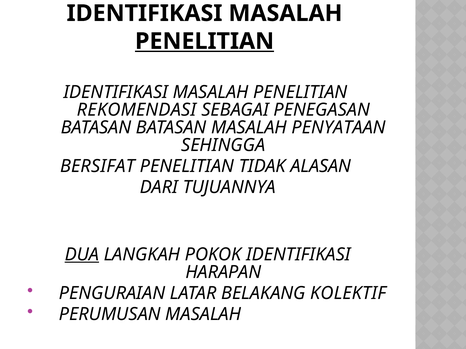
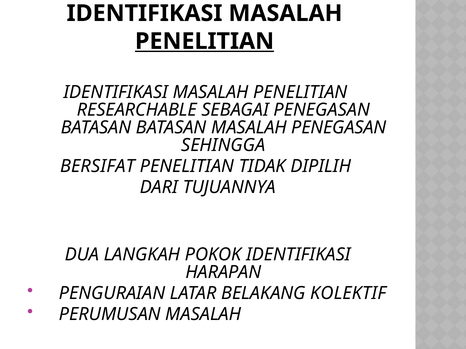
REKOMENDASI: REKOMENDASI -> RESEARCHABLE
MASALAH PENYATAAN: PENYATAAN -> PENEGASAN
ALASAN: ALASAN -> DIPILIH
DUA underline: present -> none
